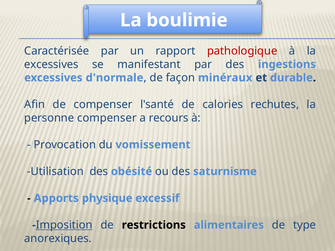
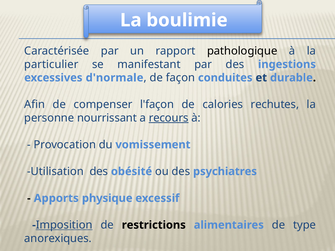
pathologique colour: red -> black
excessives at (51, 64): excessives -> particulier
minéraux: minéraux -> conduites
l'santé: l'santé -> l'façon
personne compenser: compenser -> nourrissant
recours underline: none -> present
saturnisme: saturnisme -> psychiatres
